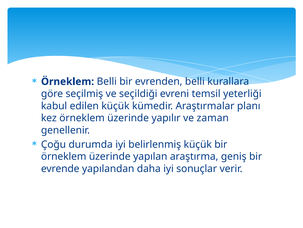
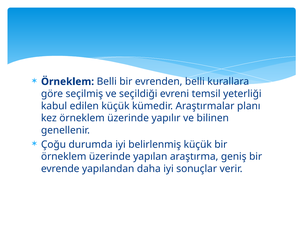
zaman: zaman -> bilinen
